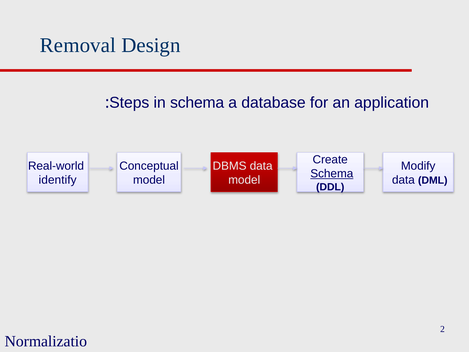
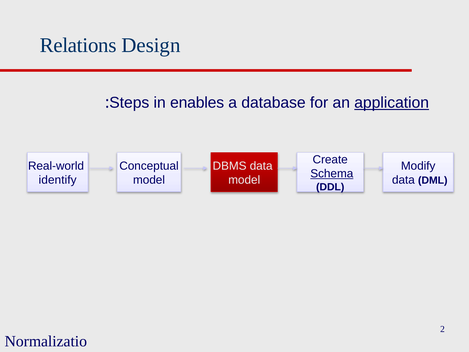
Removal: Removal -> Relations
in schema: schema -> enables
application underline: none -> present
